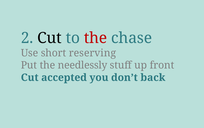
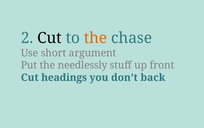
the at (95, 38) colour: red -> orange
reserving: reserving -> argument
accepted: accepted -> headings
